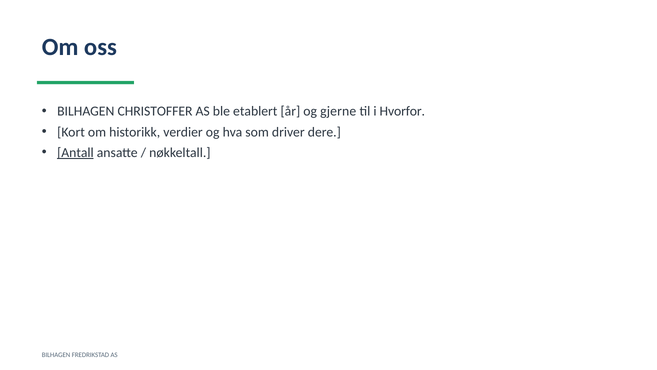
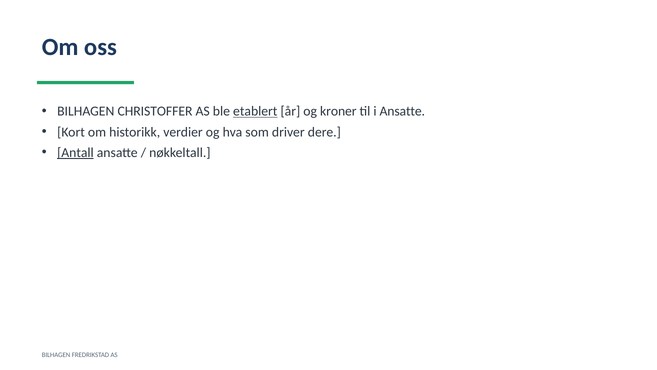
etablert underline: none -> present
gjerne: gjerne -> kroner
i Hvorfor: Hvorfor -> Ansatte
